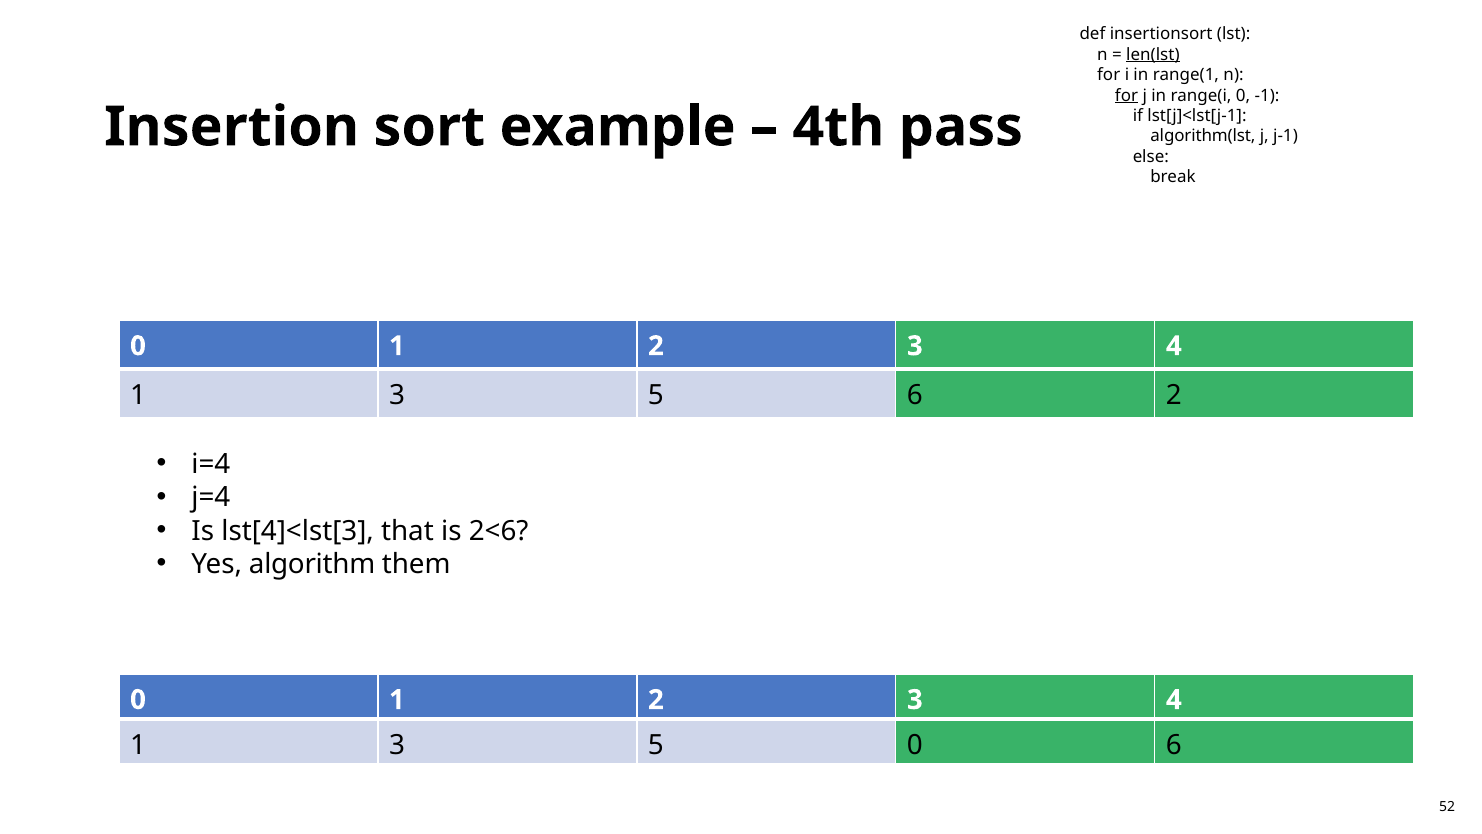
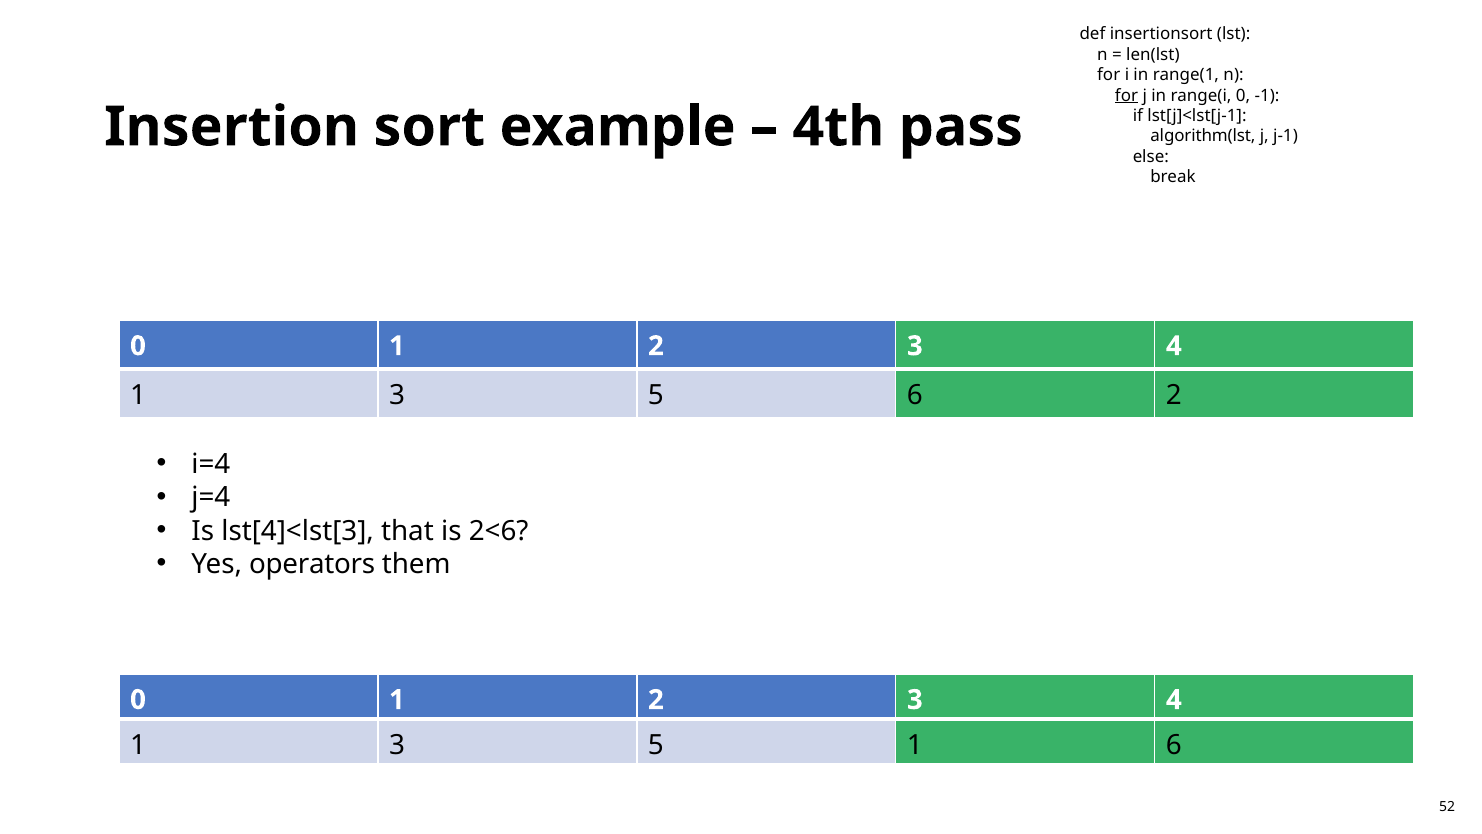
len(lst underline: present -> none
algorithm: algorithm -> operators
5 0: 0 -> 1
